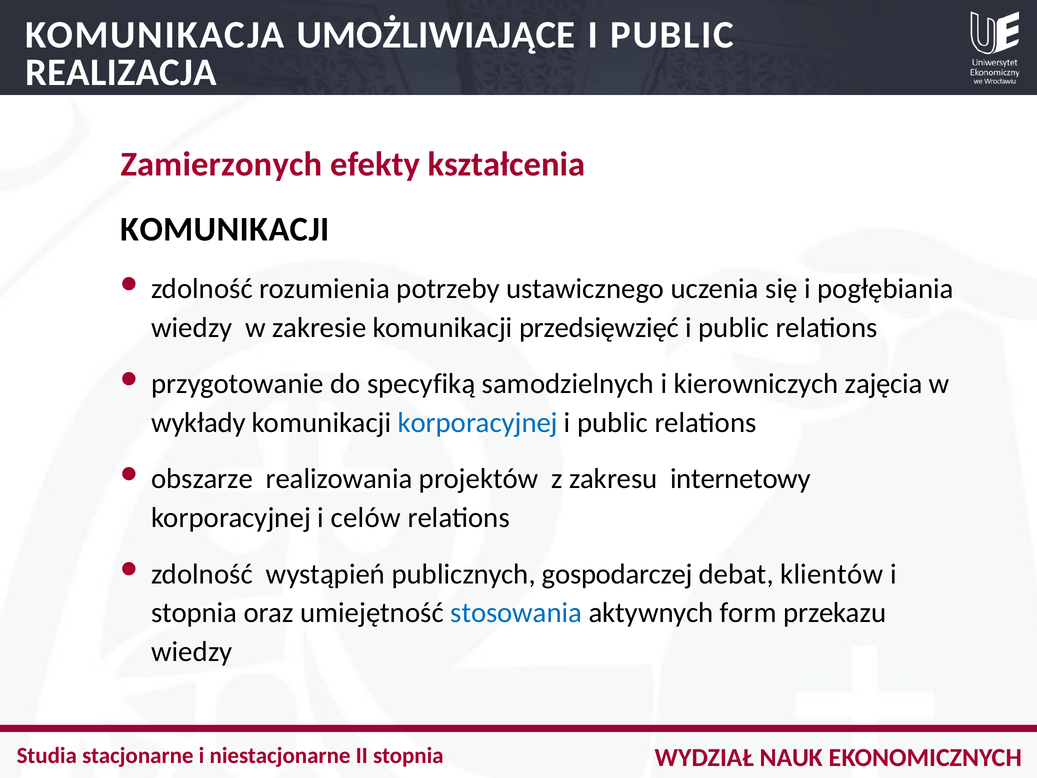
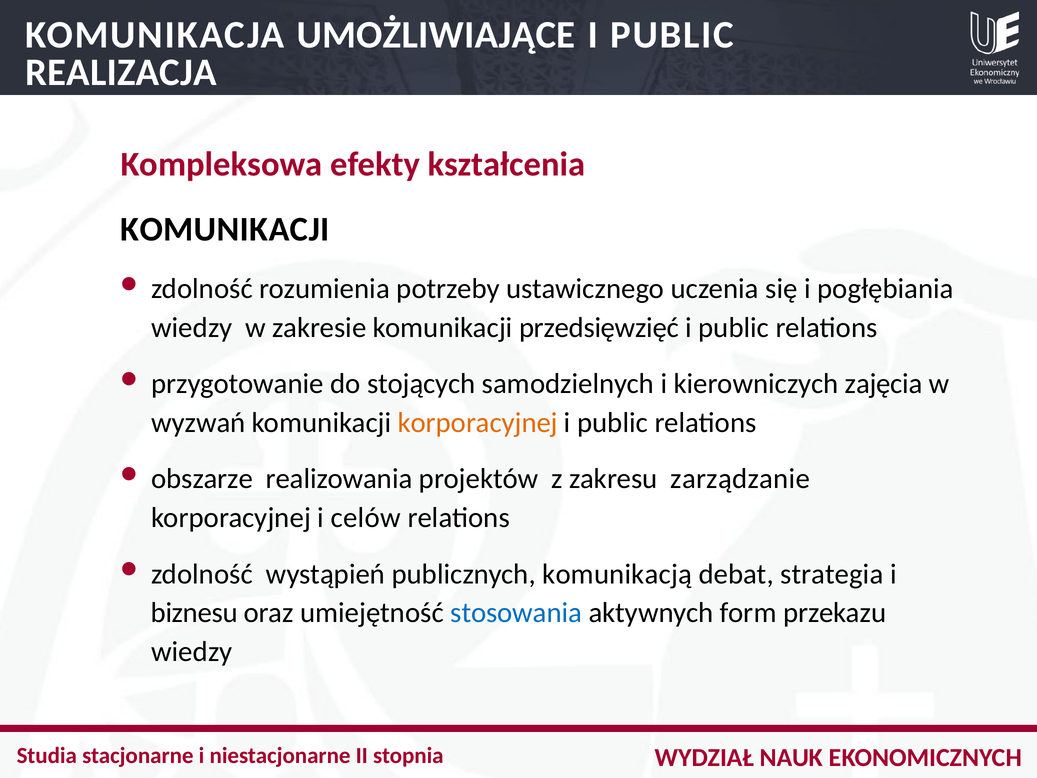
Zamierzonych: Zamierzonych -> Kompleksowa
specyfiką: specyfiką -> stojących
wykłady: wykłady -> wyzwań
korporacyjnej at (478, 423) colour: blue -> orange
internetowy: internetowy -> zarządzanie
gospodarczej: gospodarczej -> komunikacją
klientów: klientów -> strategia
stopnia at (194, 613): stopnia -> biznesu
